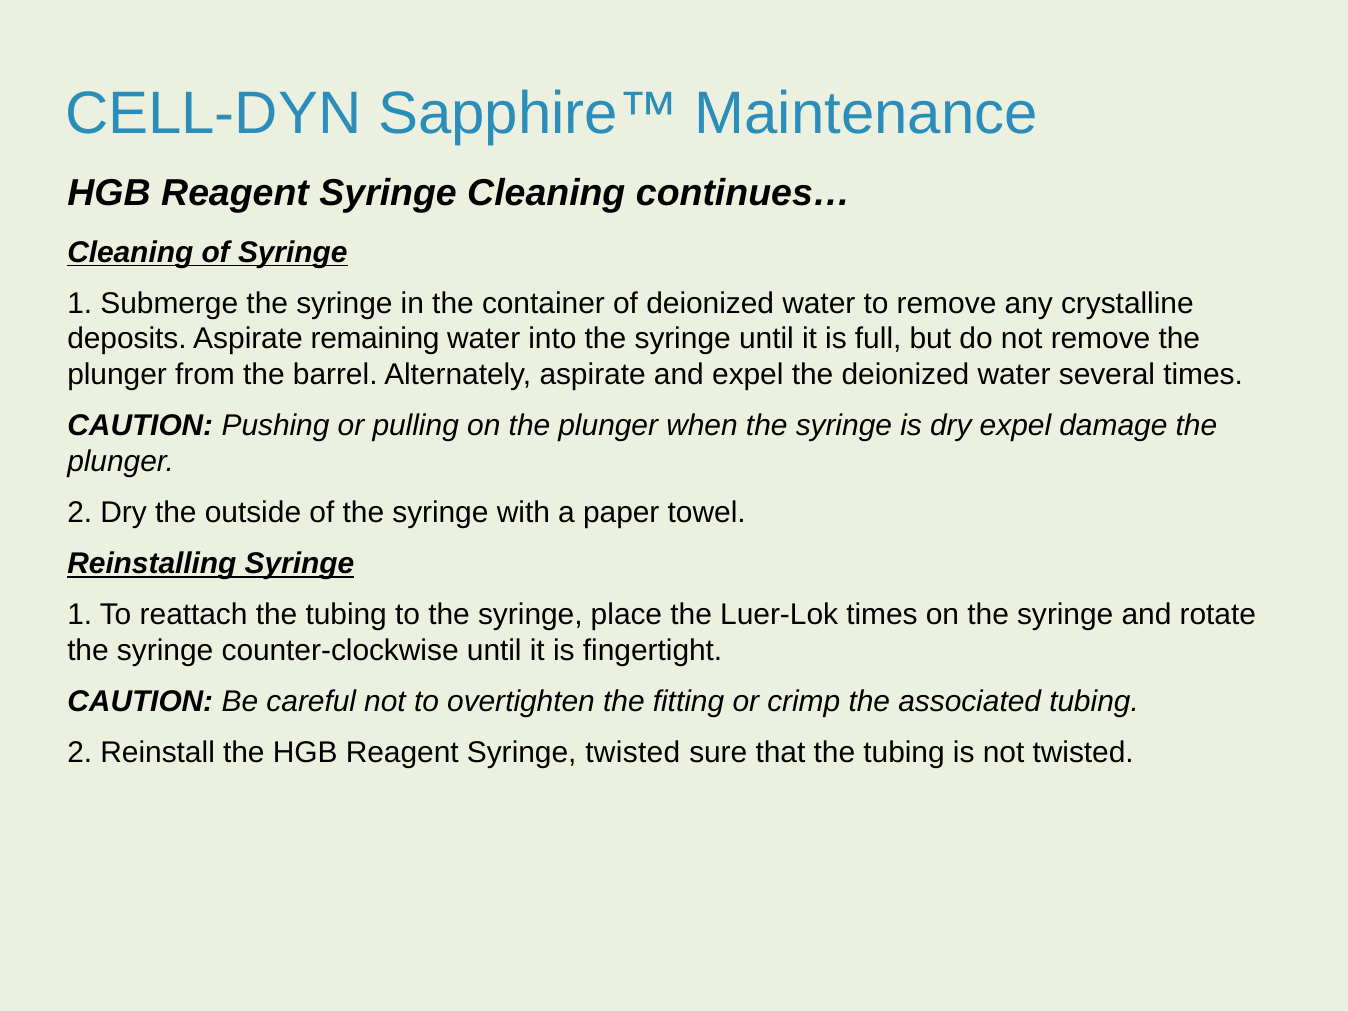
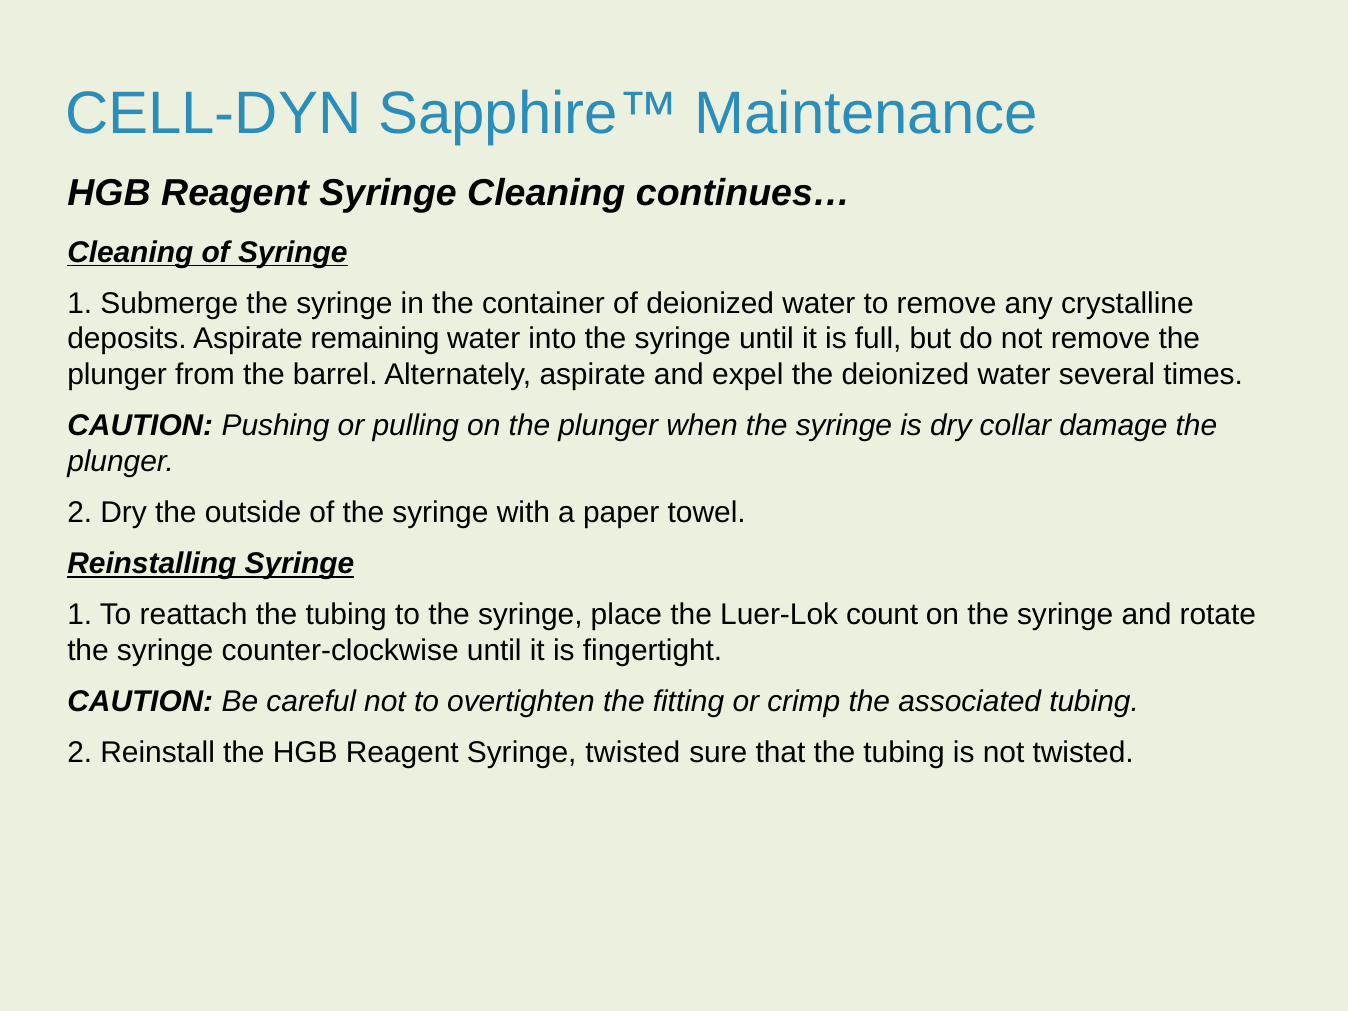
dry expel: expel -> collar
Luer-Lok times: times -> count
